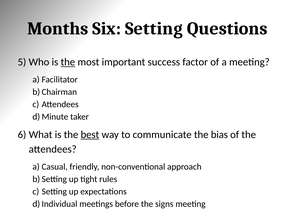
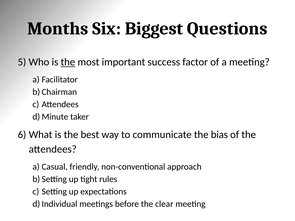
Six Setting: Setting -> Biggest
best underline: present -> none
signs: signs -> clear
